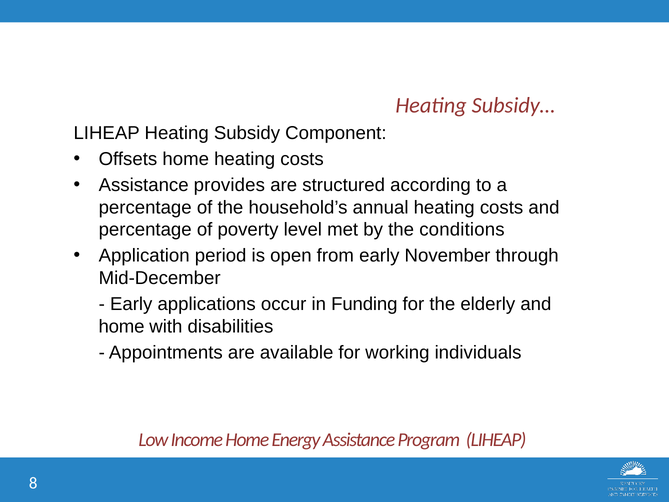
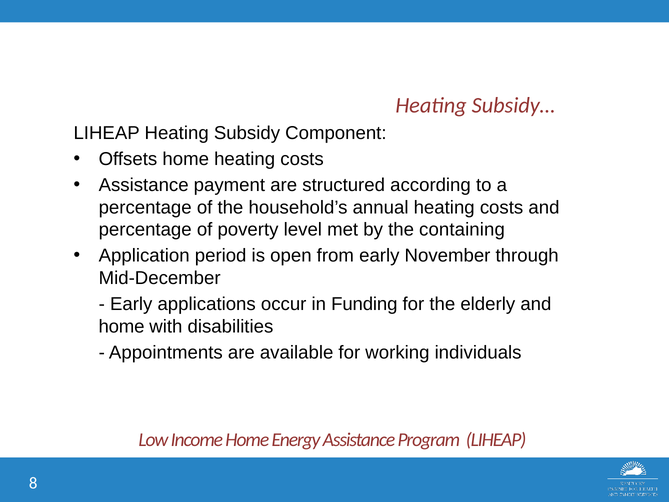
provides: provides -> payment
conditions: conditions -> containing
